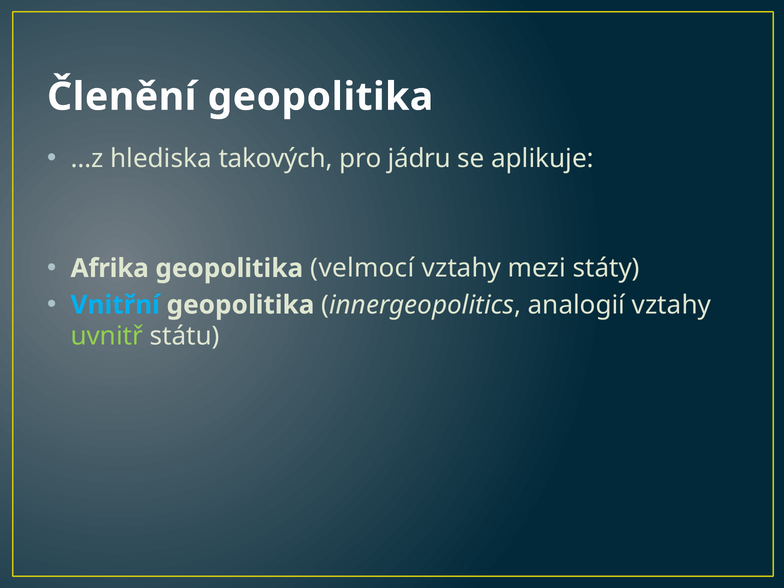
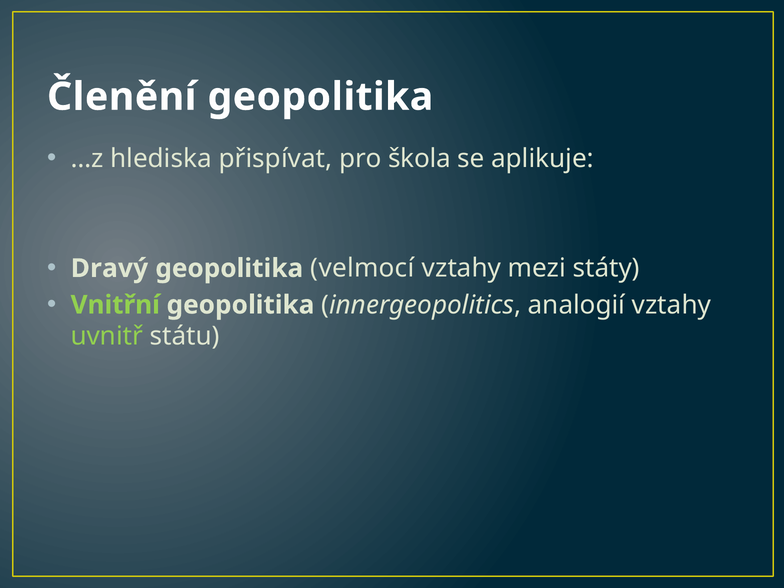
takových: takových -> přispívat
jádru: jádru -> škola
Afrika: Afrika -> Dravý
Vnitřní colour: light blue -> light green
